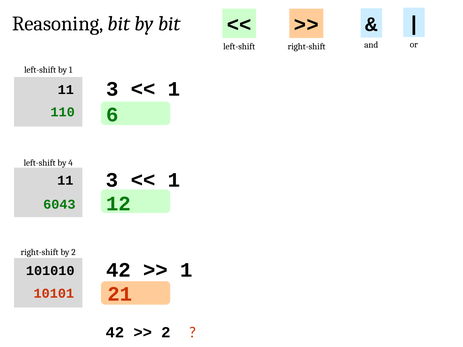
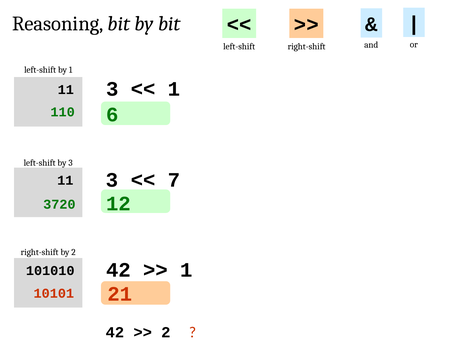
by 4: 4 -> 3
1 at (174, 180): 1 -> 7
6043: 6043 -> 3720
